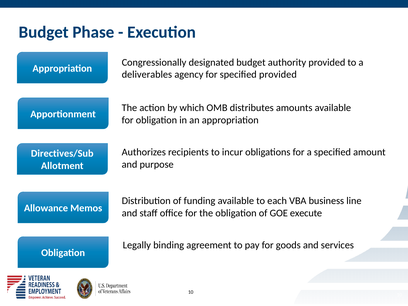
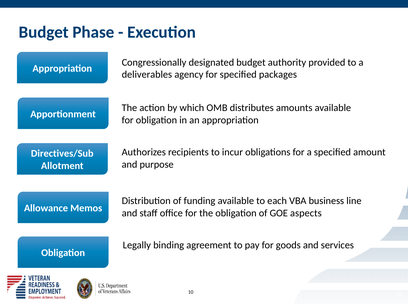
specified provided: provided -> packages
execute: execute -> aspects
